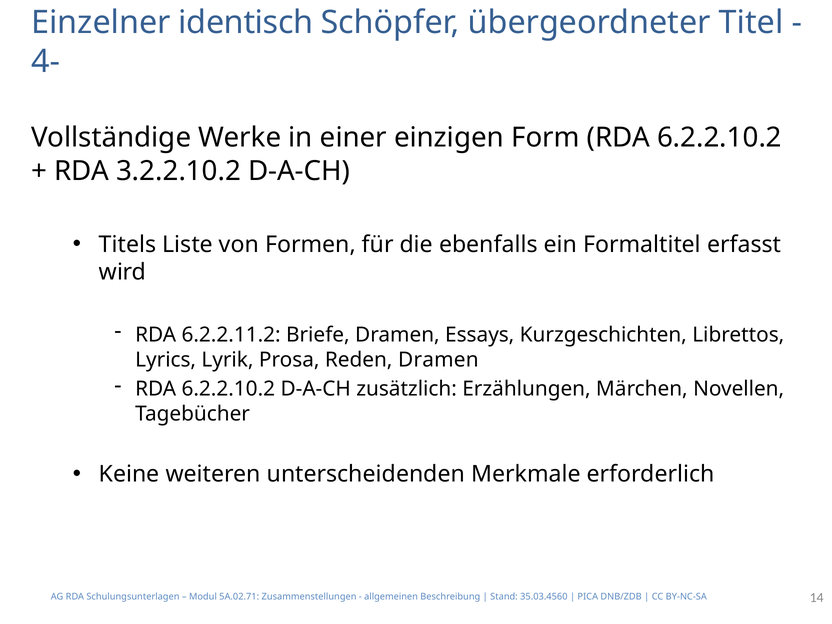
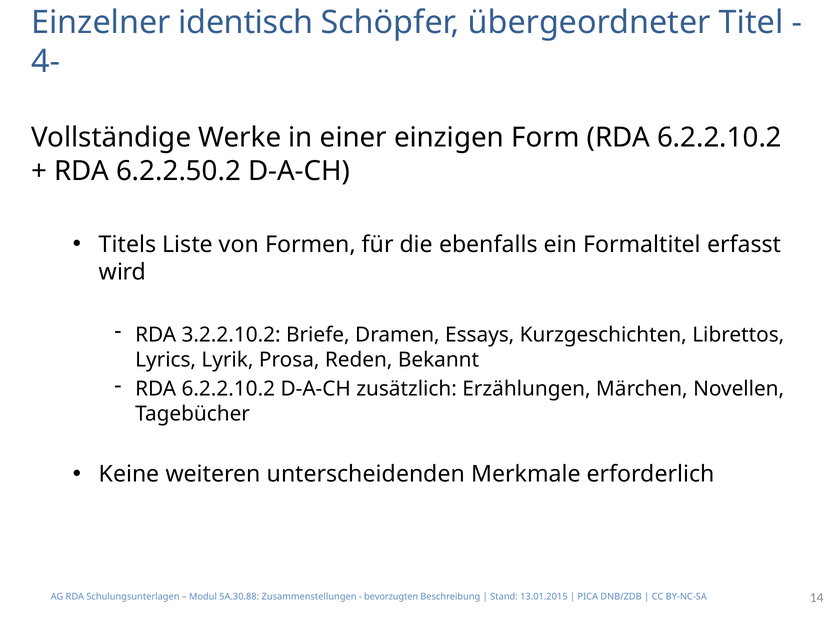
3.2.2.10.2: 3.2.2.10.2 -> 6.2.2.50.2
6.2.2.11.2: 6.2.2.11.2 -> 3.2.2.10.2
Reden Dramen: Dramen -> Bekannt
5A.02.71: 5A.02.71 -> 5A.30.88
allgemeinen: allgemeinen -> bevorzugten
35.03.4560: 35.03.4560 -> 13.01.2015
